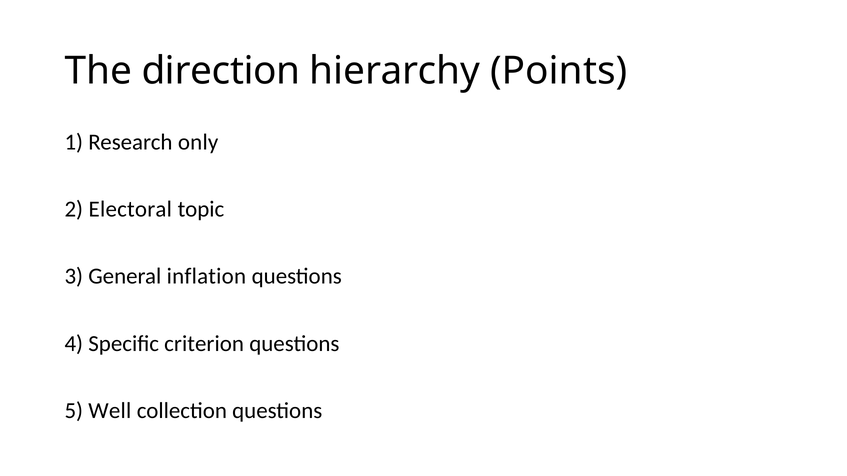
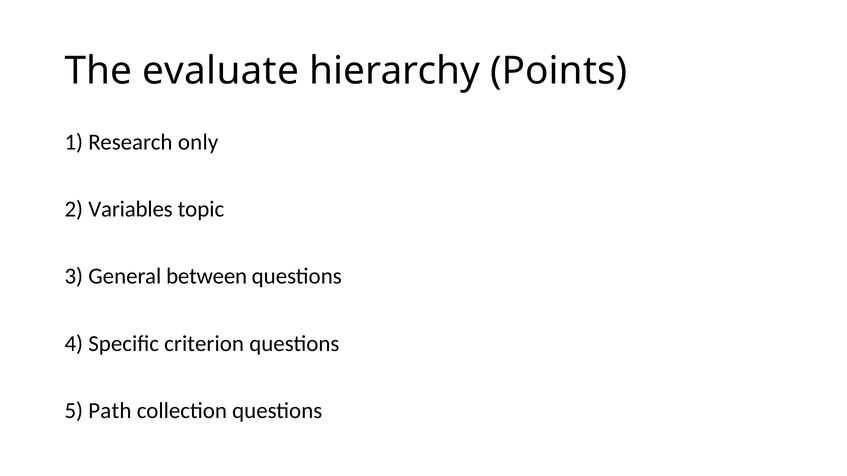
direction: direction -> evaluate
Electoral: Electoral -> Variables
inflation: inflation -> between
Well: Well -> Path
